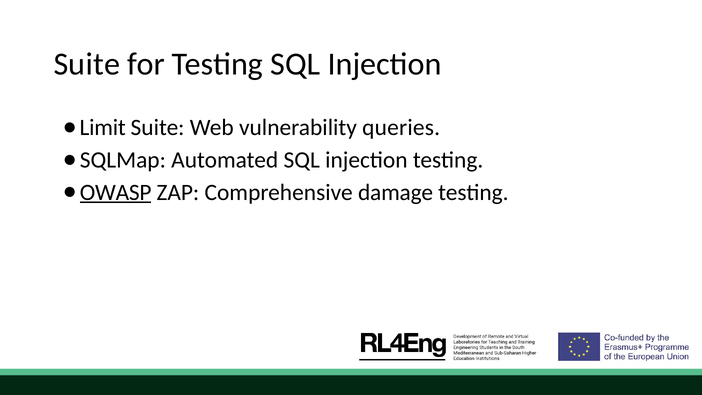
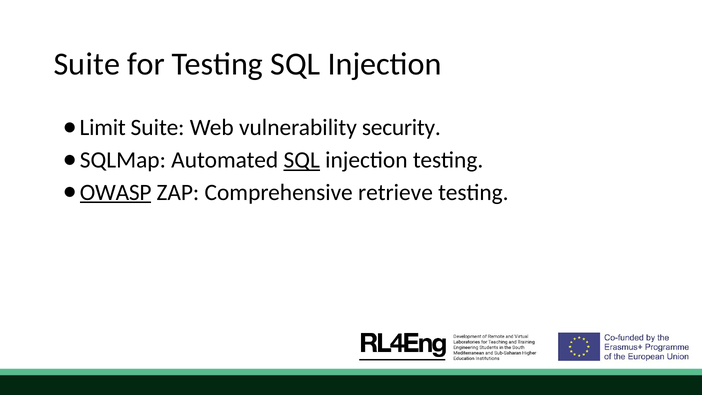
queries: queries -> security
SQL at (302, 160) underline: none -> present
damage: damage -> retrieve
